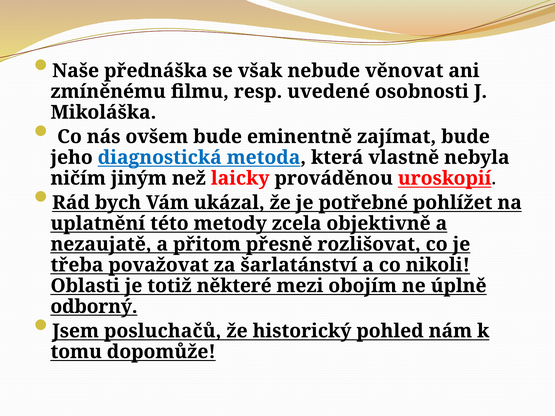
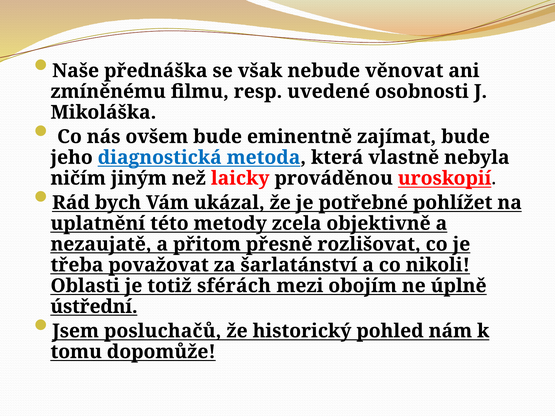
některé: některé -> sférách
odborný: odborný -> ústřední
